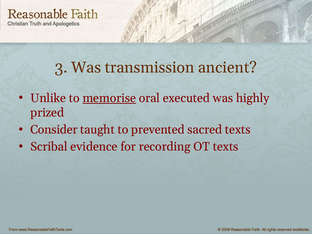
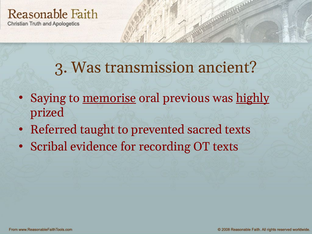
Unlike: Unlike -> Saying
executed: executed -> previous
highly underline: none -> present
Consider: Consider -> Referred
